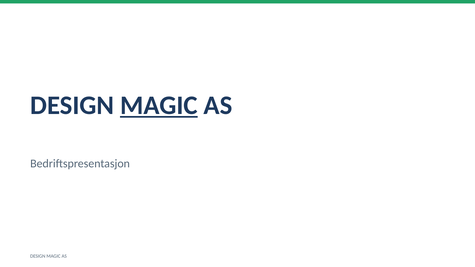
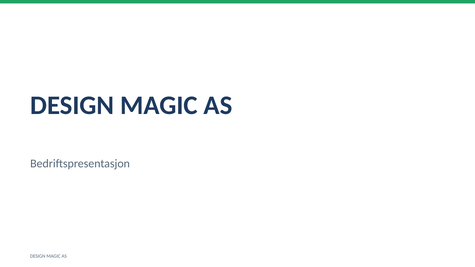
MAGIC at (159, 105) underline: present -> none
